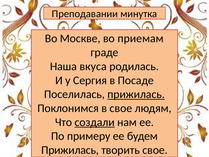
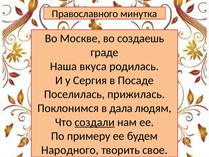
Преподавании: Преподавании -> Православного
приемам: приемам -> создаешь
прижилась at (136, 94) underline: present -> none
в свое: свое -> дала
Прижилась at (70, 150): Прижилась -> Народного
